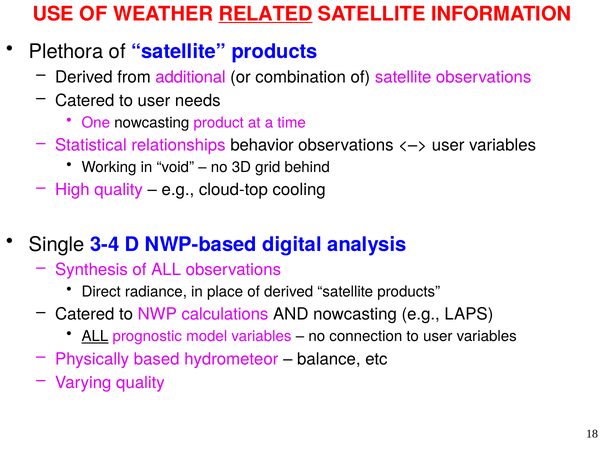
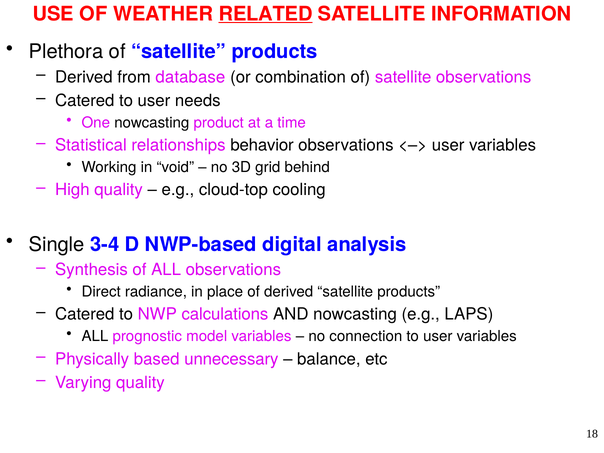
additional: additional -> database
ALL at (95, 336) underline: present -> none
hydrometeor: hydrometeor -> unnecessary
